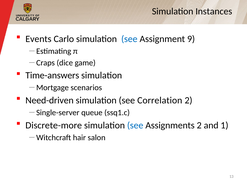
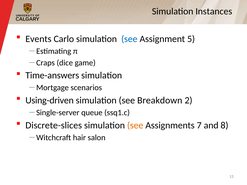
9: 9 -> 5
Need-driven: Need-driven -> Using-driven
Correlation: Correlation -> Breakdown
Discrete-more: Discrete-more -> Discrete-slices
see at (135, 125) colour: blue -> orange
Assignments 2: 2 -> 7
1: 1 -> 8
